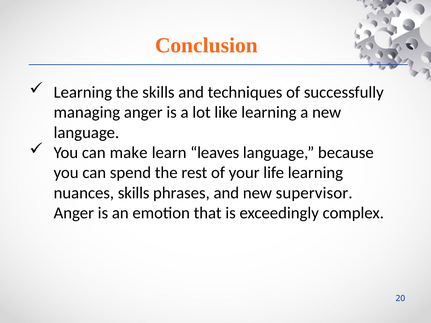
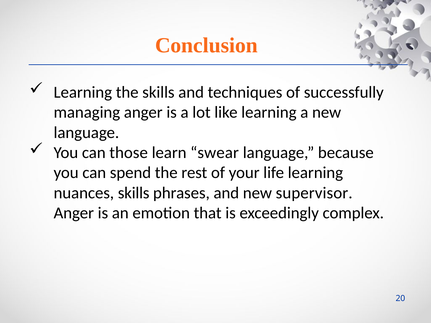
make: make -> those
leaves: leaves -> swear
